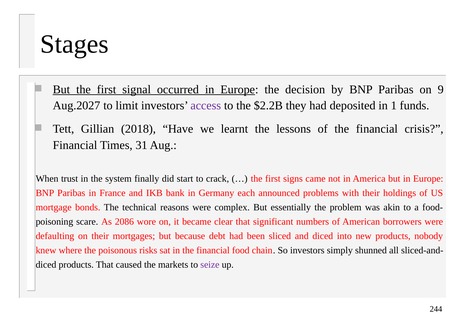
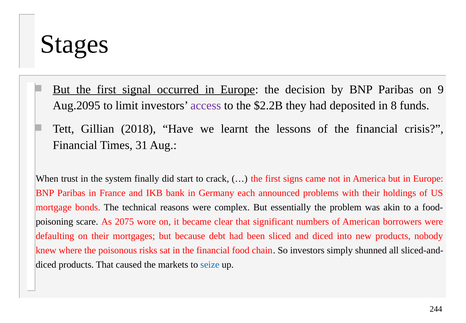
Aug.2027: Aug.2027 -> Aug.2095
1: 1 -> 8
2086: 2086 -> 2075
seize colour: purple -> blue
